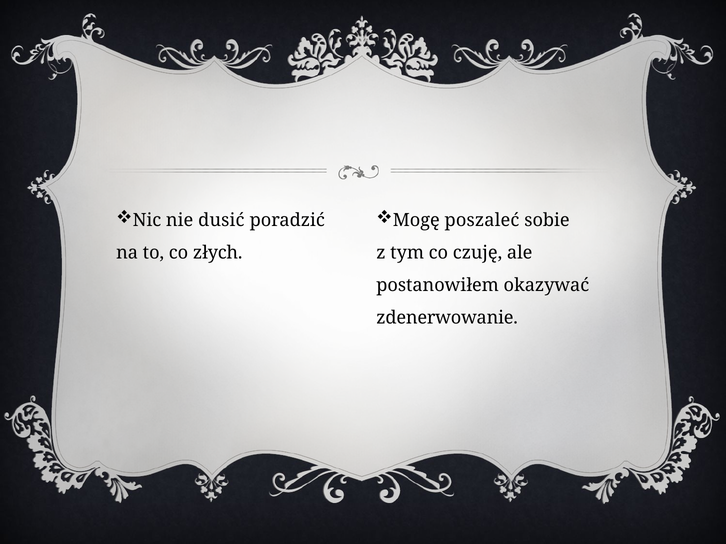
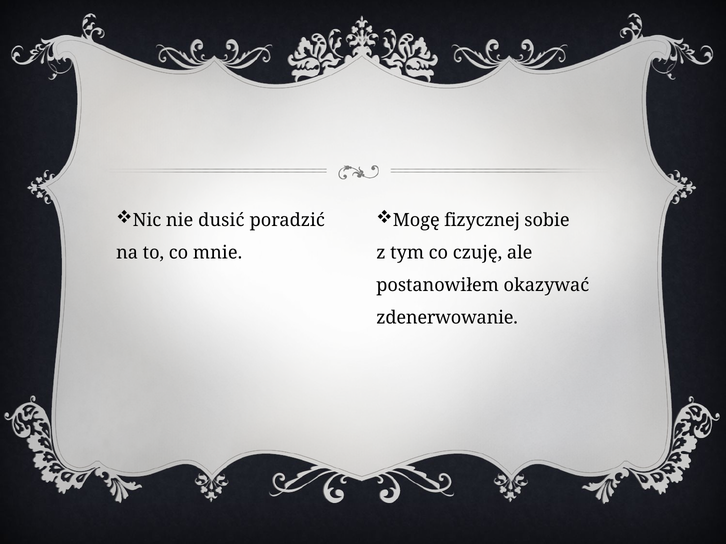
poszaleć: poszaleć -> fizycznej
złych: złych -> mnie
